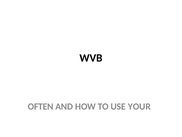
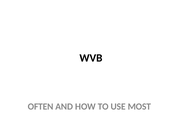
YOUR: YOUR -> MOST
